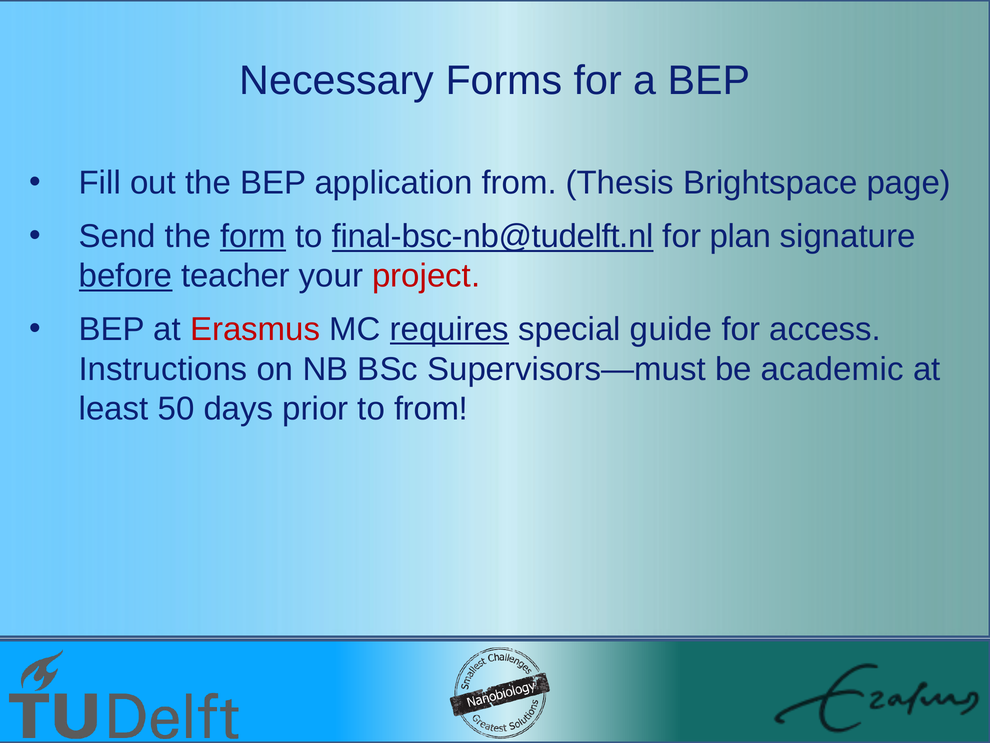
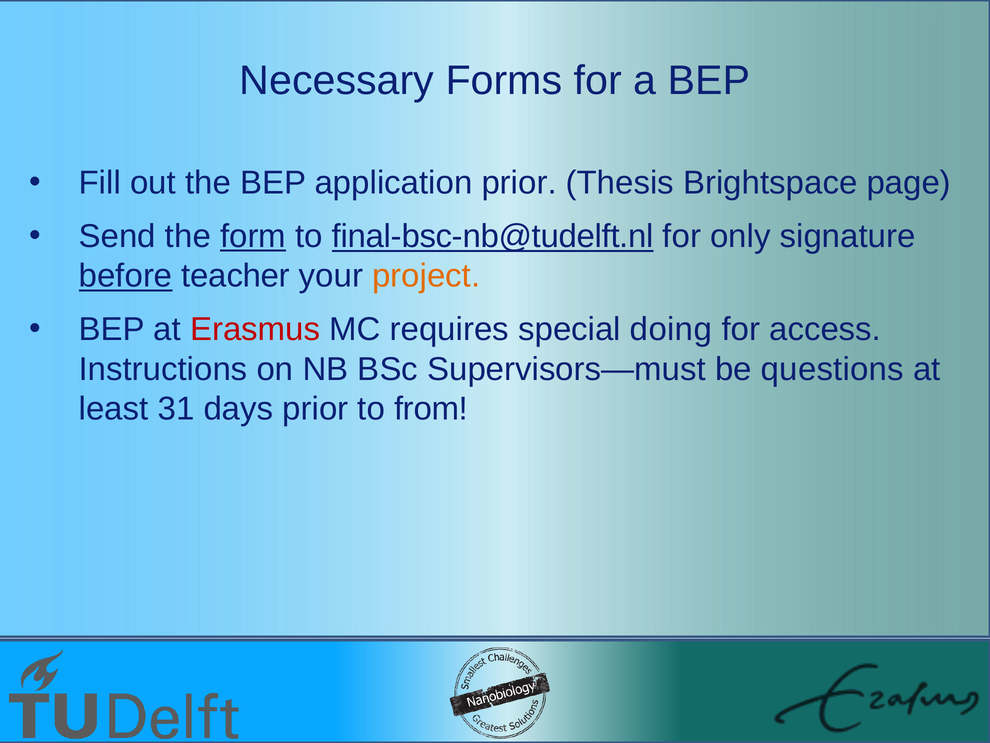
application from: from -> prior
plan: plan -> only
project colour: red -> orange
requires underline: present -> none
guide: guide -> doing
academic: academic -> questions
50: 50 -> 31
